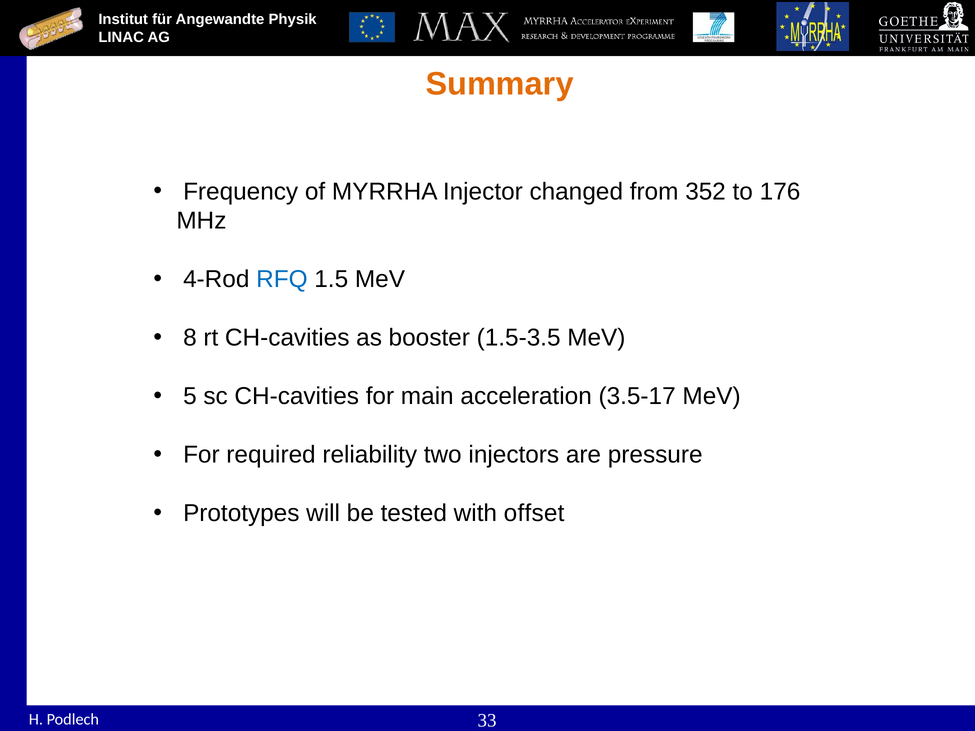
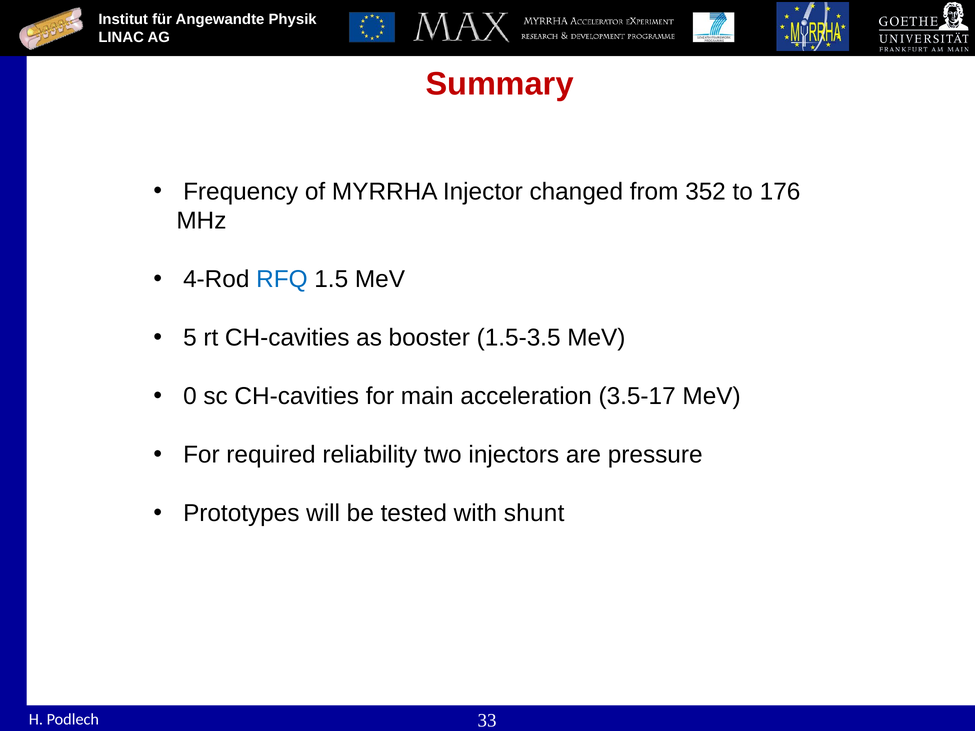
Summary colour: orange -> red
8: 8 -> 5
5: 5 -> 0
offset: offset -> shunt
